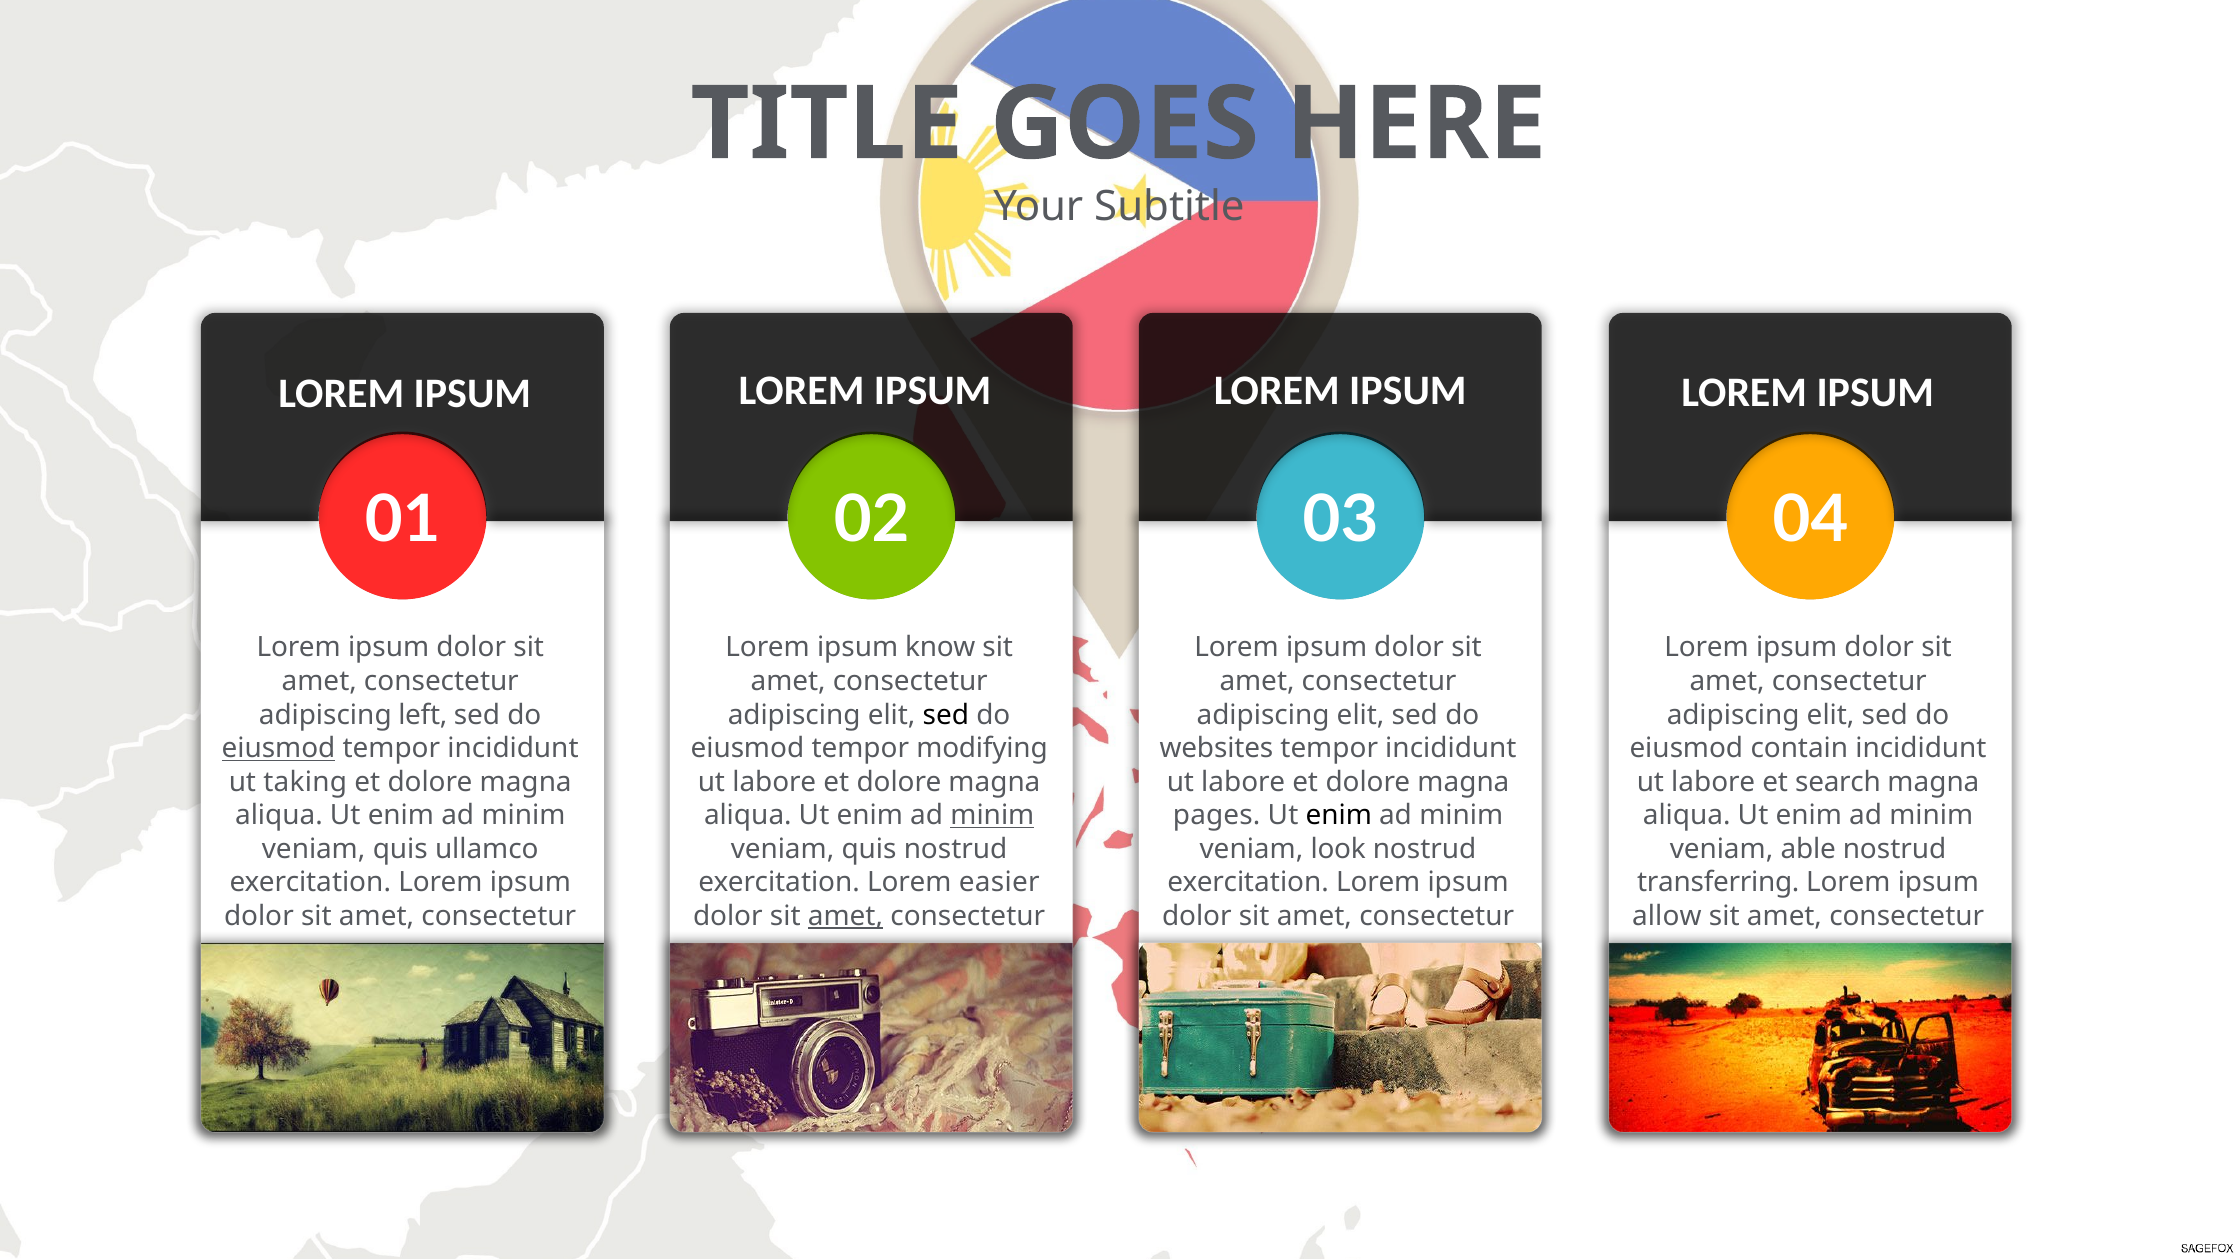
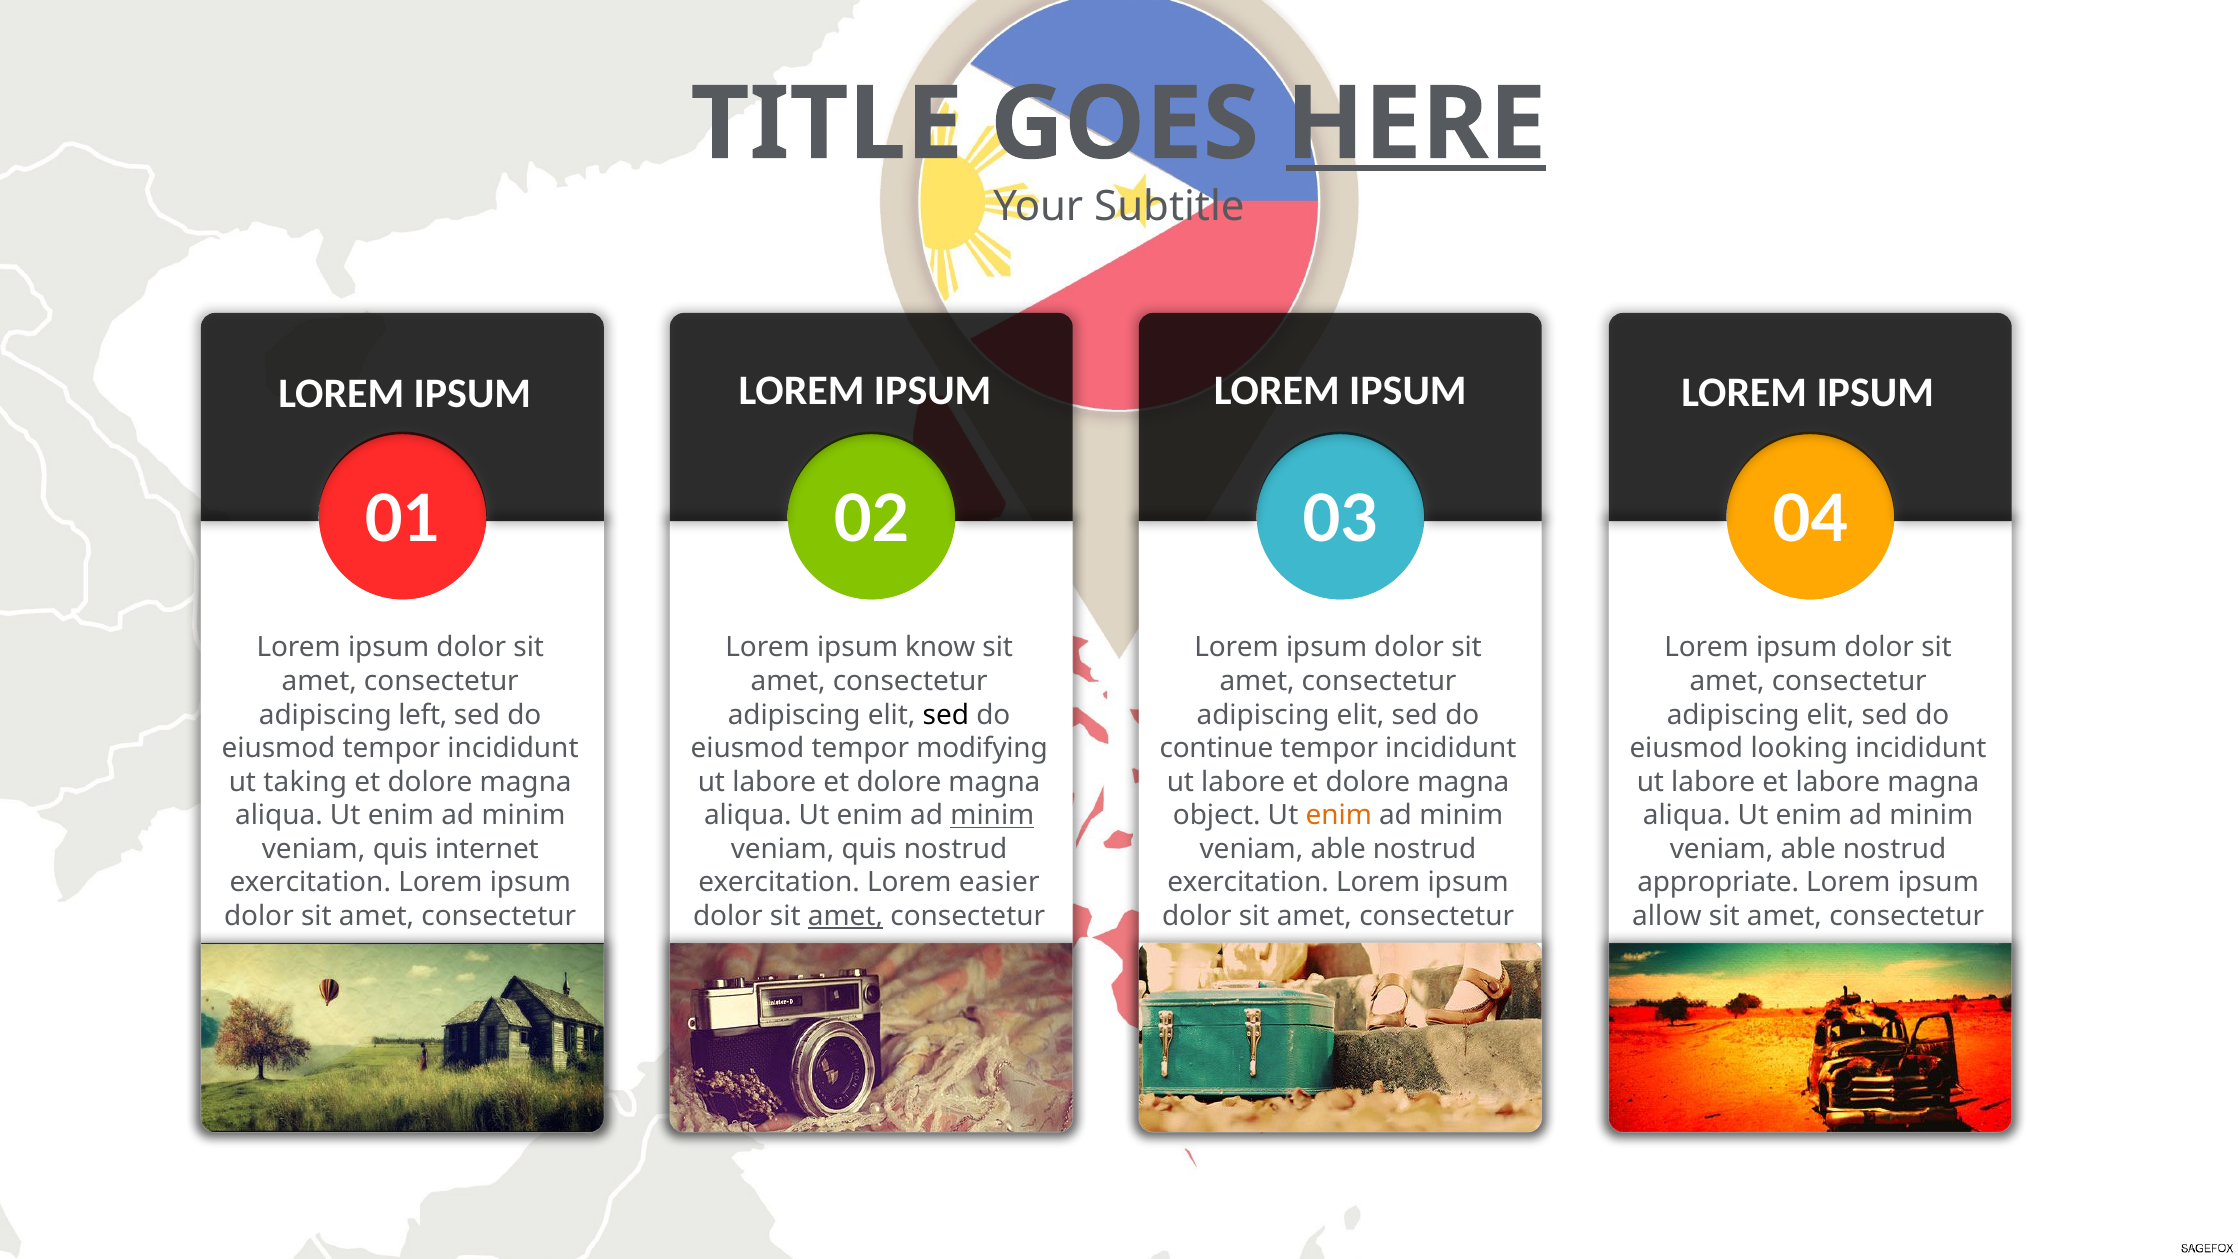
HERE underline: none -> present
eiusmod at (279, 748) underline: present -> none
websites: websites -> continue
contain: contain -> looking
et search: search -> labore
pages: pages -> object
enim at (1339, 815) colour: black -> orange
ullamco: ullamco -> internet
look at (1338, 849): look -> able
transferring: transferring -> appropriate
